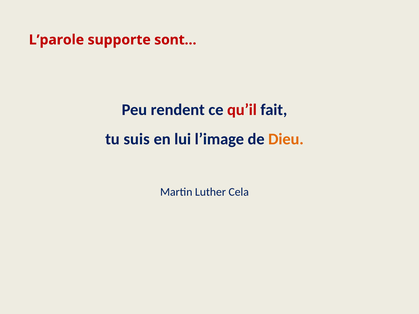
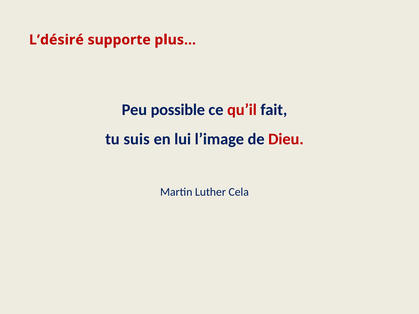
L’parole: L’parole -> L’désiré
sont…: sont… -> plus…
rendent: rendent -> possible
Dieu colour: orange -> red
